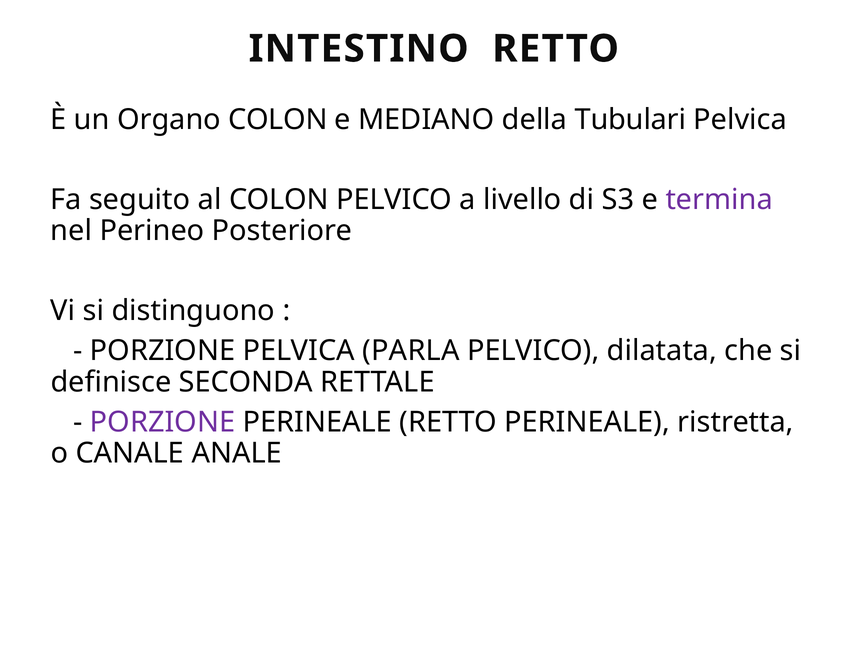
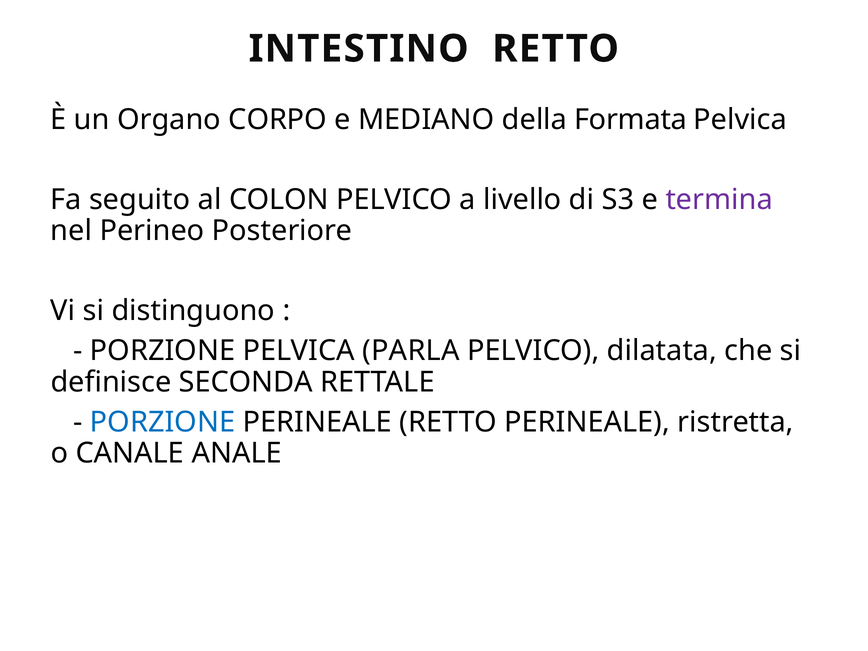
Organo COLON: COLON -> CORPO
Tubulari: Tubulari -> Formata
PORZIONE at (163, 422) colour: purple -> blue
